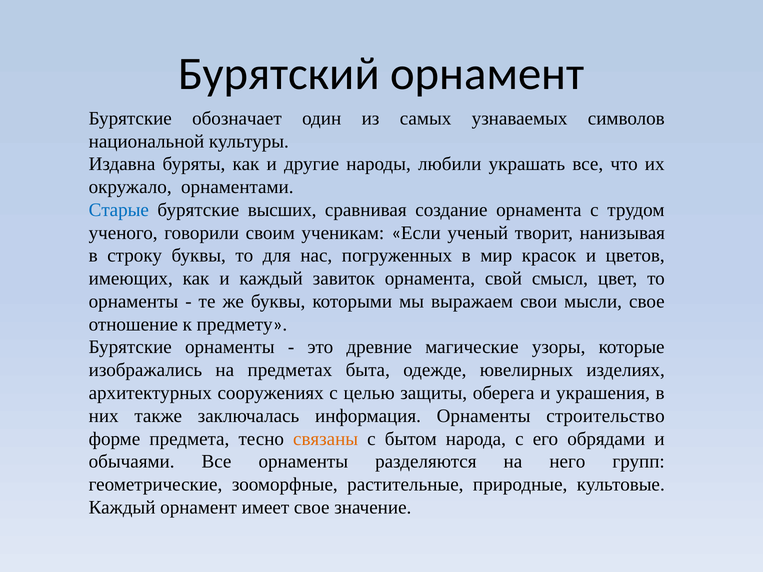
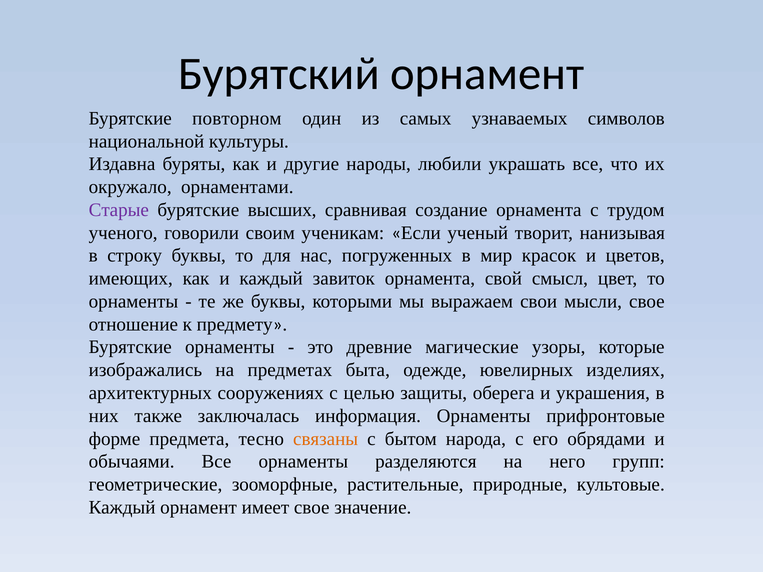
обозначает: обозначает -> повторном
Старые colour: blue -> purple
строительство: строительство -> прифронтовые
